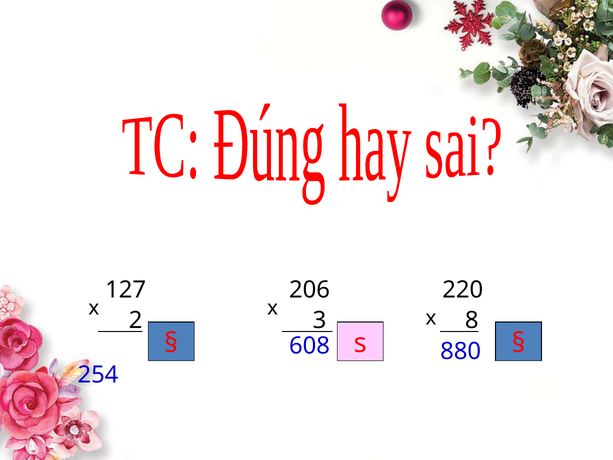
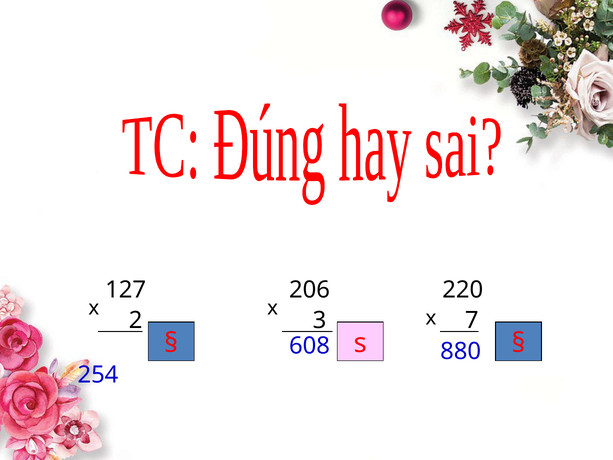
8: 8 -> 7
